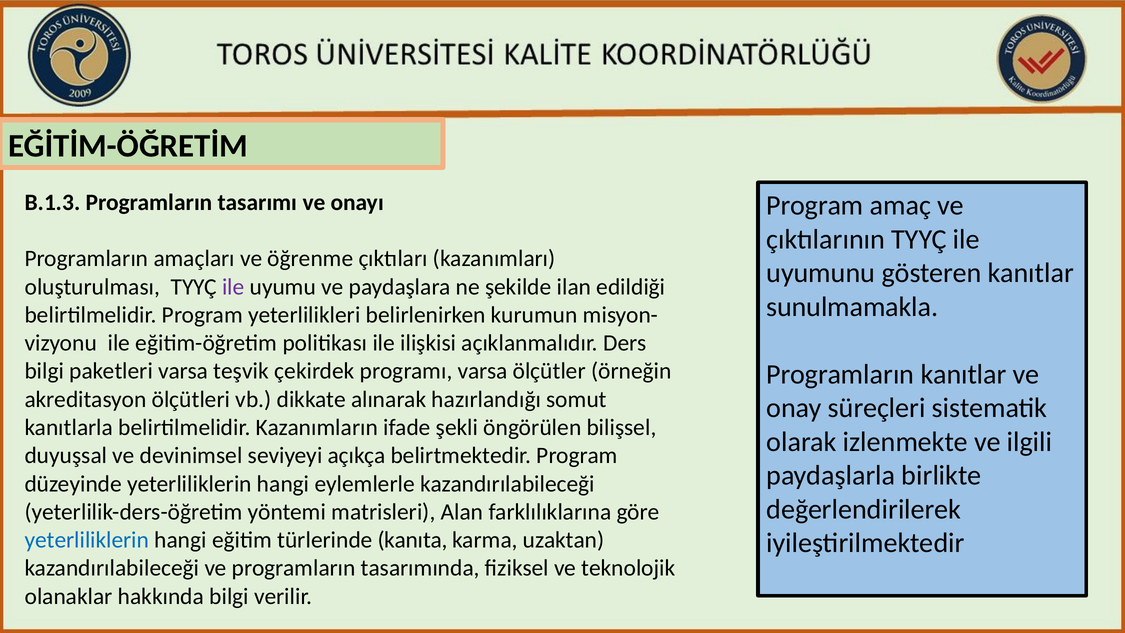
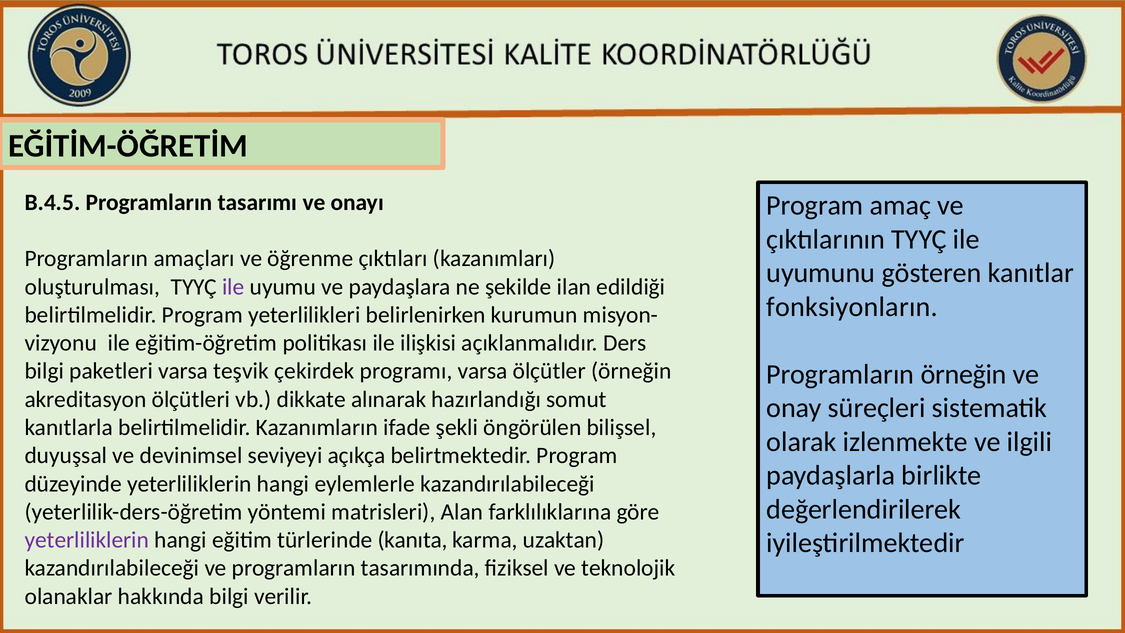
B.1.3: B.1.3 -> B.4.5
sunulmamakla: sunulmamakla -> fonksiyonların
Programların kanıtlar: kanıtlar -> örneğin
yeterliliklerin at (87, 540) colour: blue -> purple
